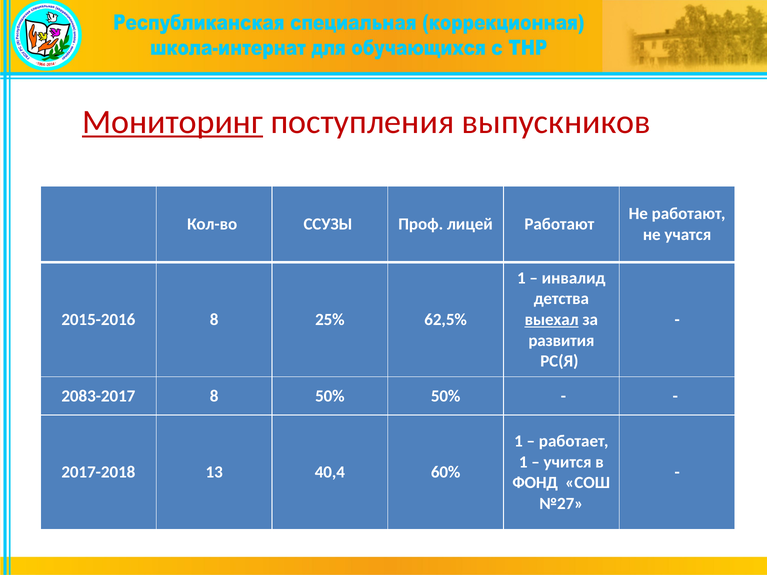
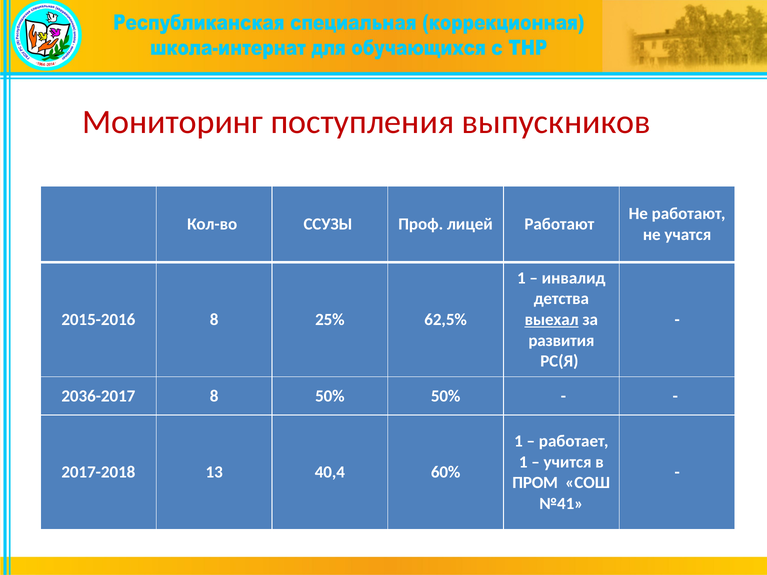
Мониторинг underline: present -> none
2083-2017: 2083-2017 -> 2036-2017
ФОНД: ФОНД -> ПРОМ
№27: №27 -> №41
